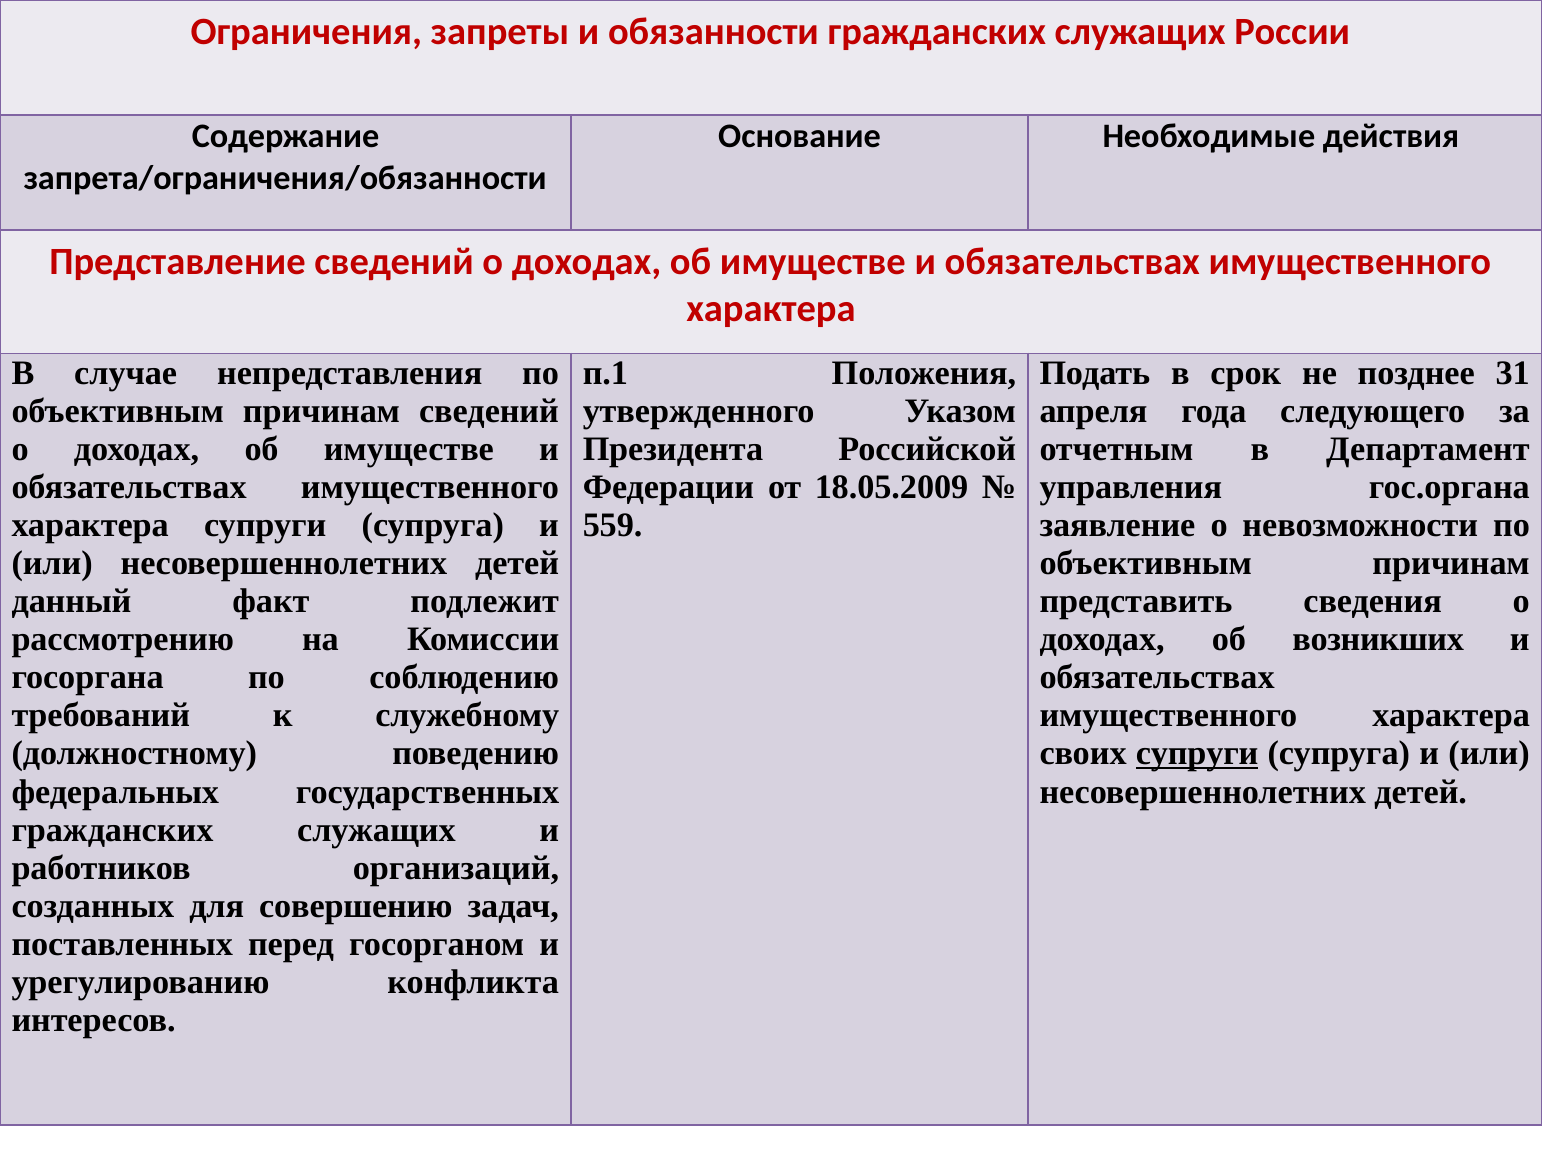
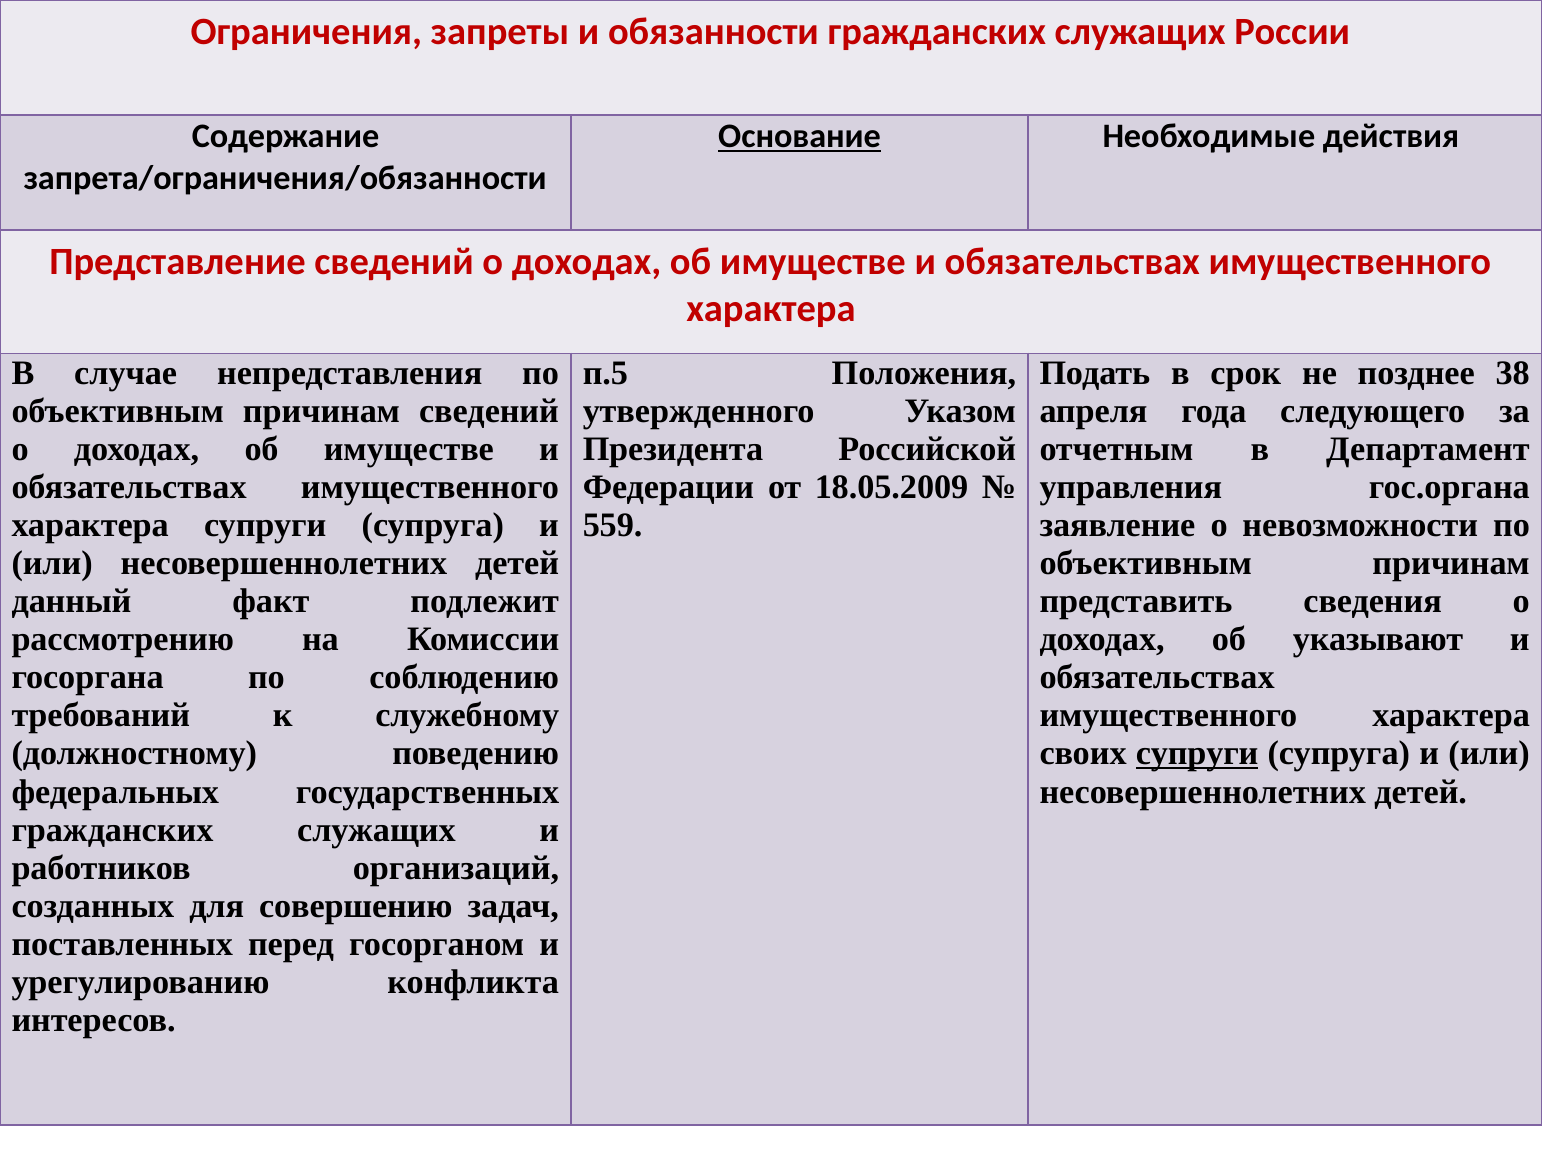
Основание underline: none -> present
п.1: п.1 -> п.5
31: 31 -> 38
возникших: возникших -> указывают
